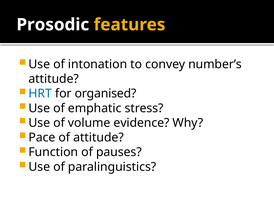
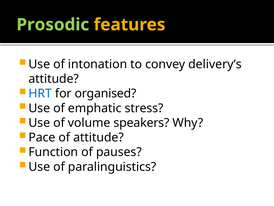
Prosodic colour: white -> light green
number’s: number’s -> delivery’s
evidence: evidence -> speakers
